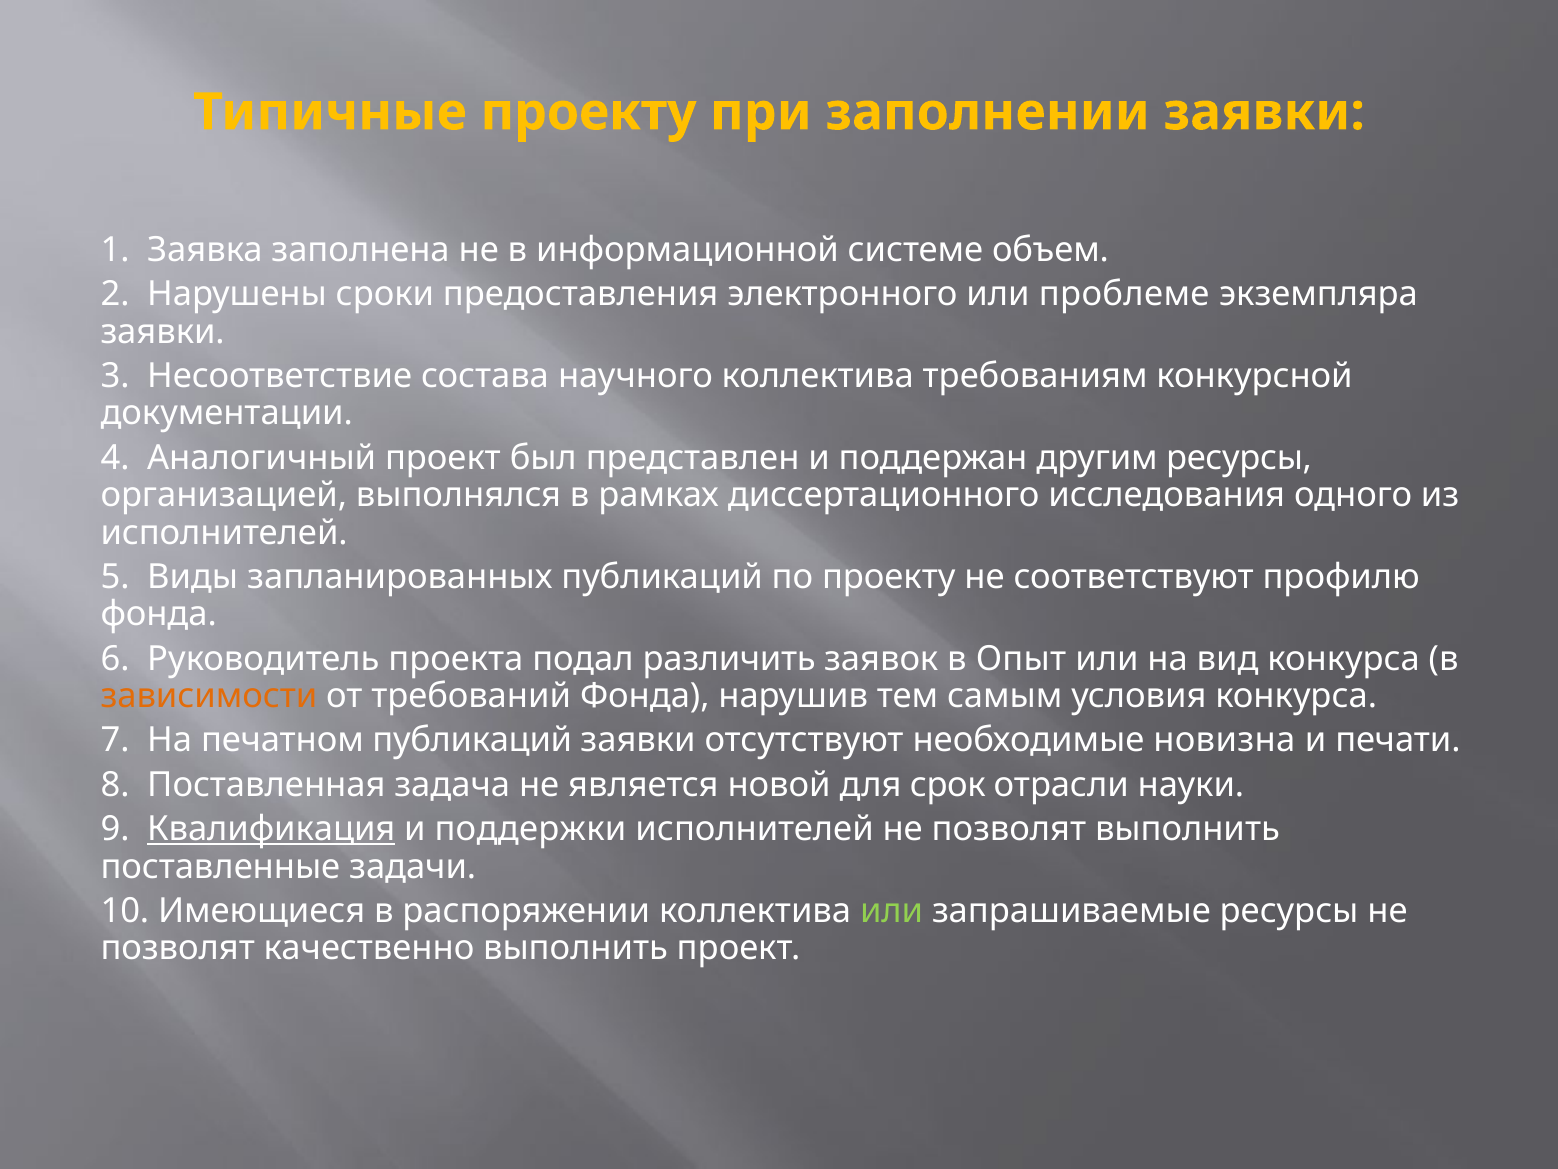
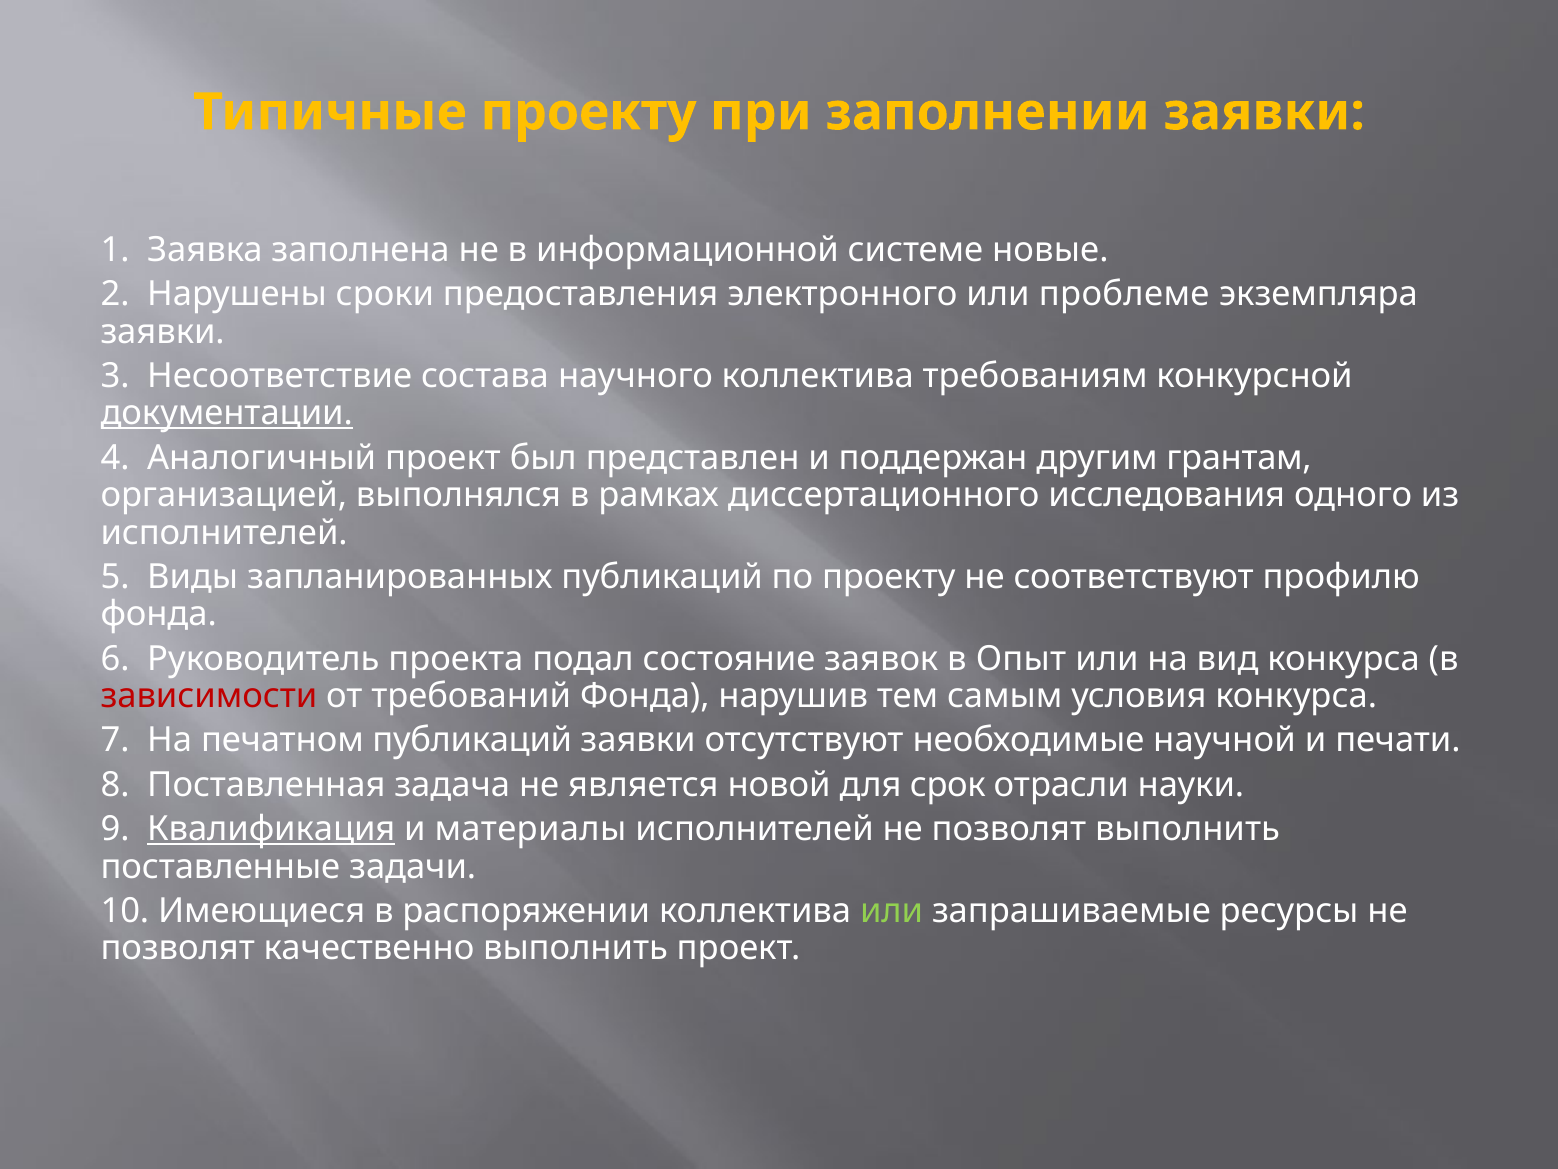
объем: объем -> новые
документации underline: none -> present
другим ресурсы: ресурсы -> грантам
различить: различить -> состояние
зависимости colour: orange -> red
новизна: новизна -> научной
поддержки: поддержки -> материалы
